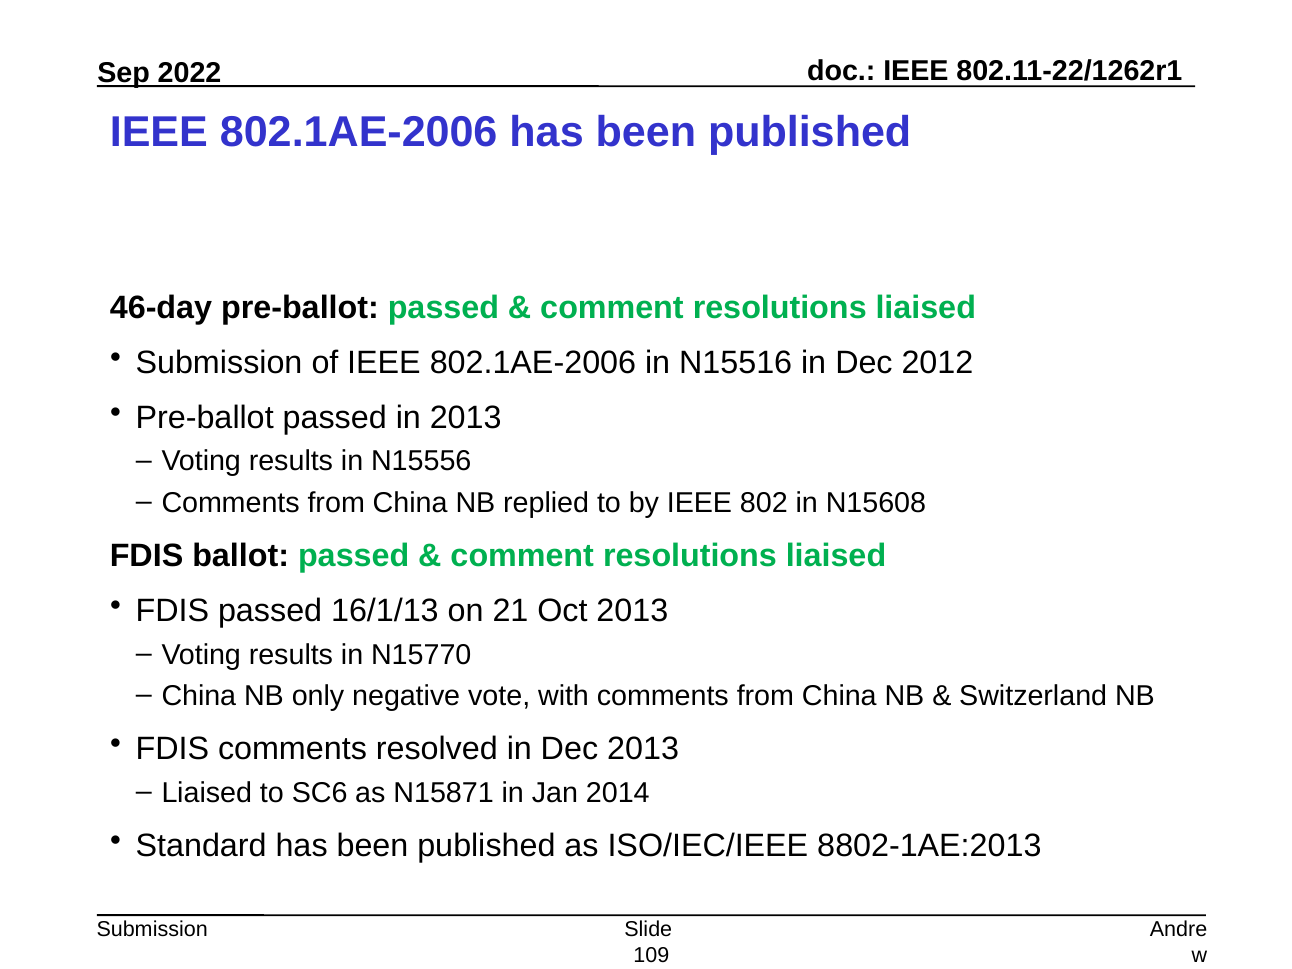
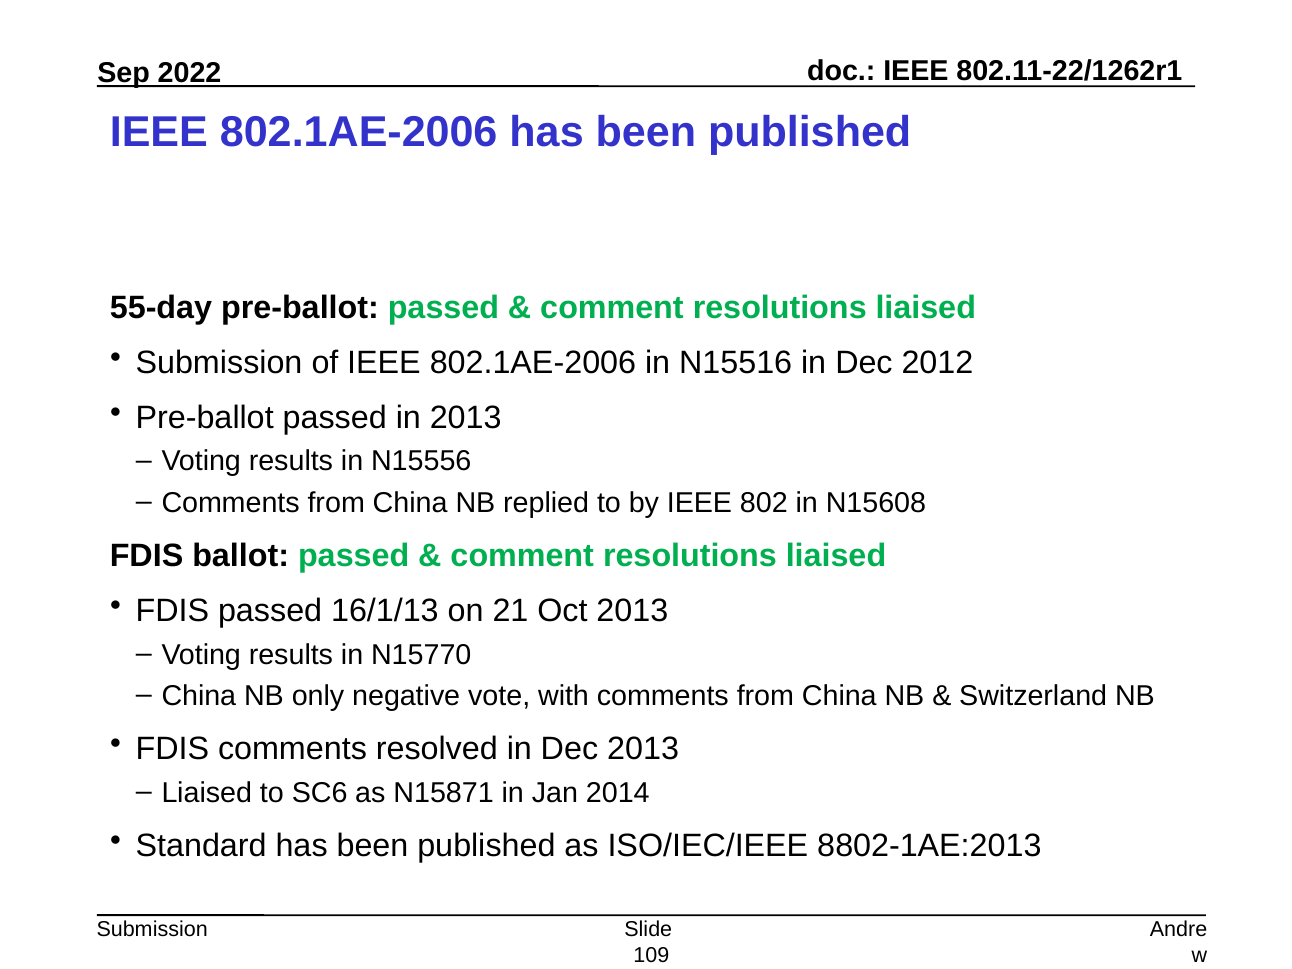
46-day: 46-day -> 55-day
